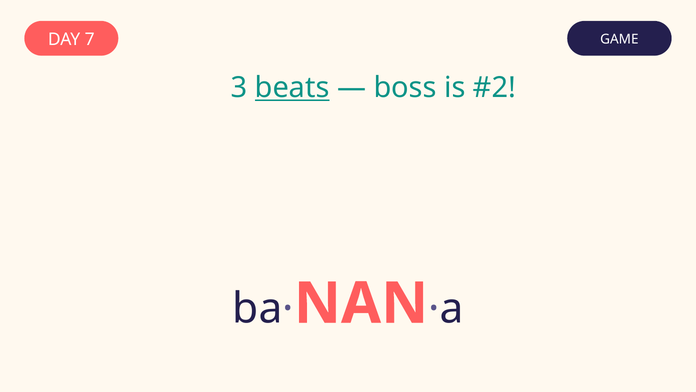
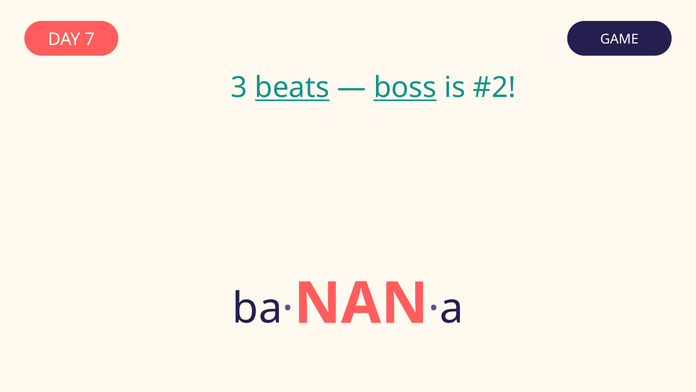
boss underline: none -> present
